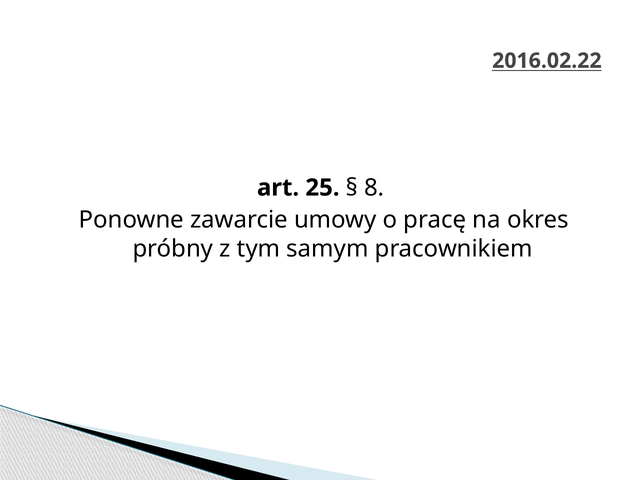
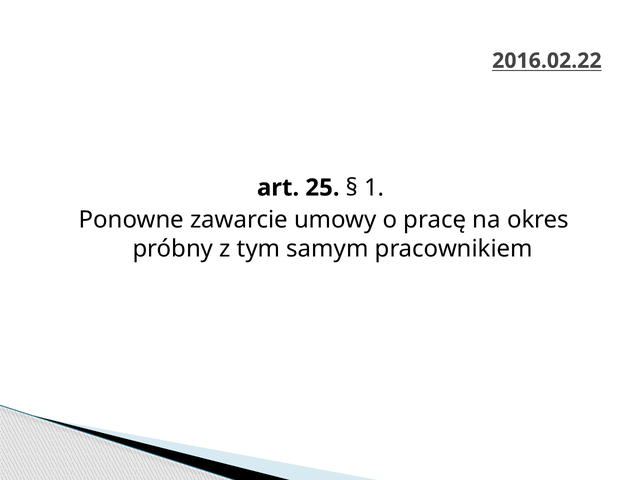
8: 8 -> 1
